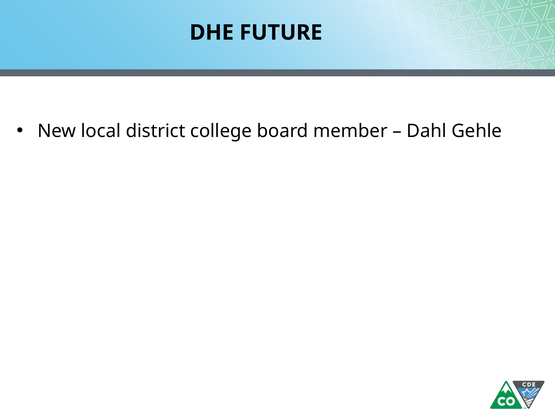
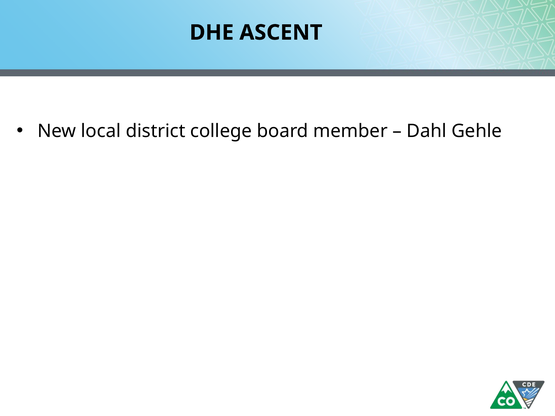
FUTURE: FUTURE -> ASCENT
